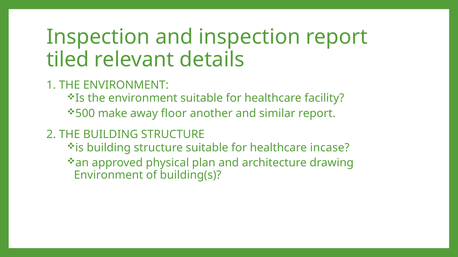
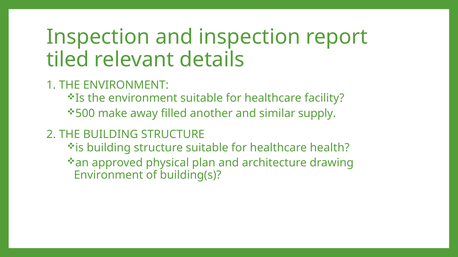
floor: floor -> filled
similar report: report -> supply
incase: incase -> health
